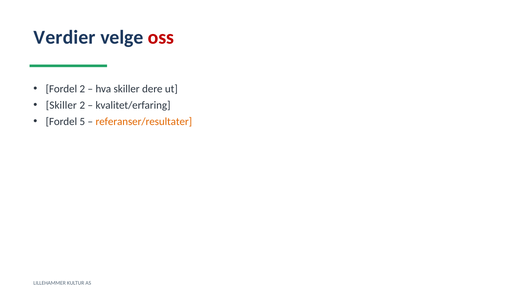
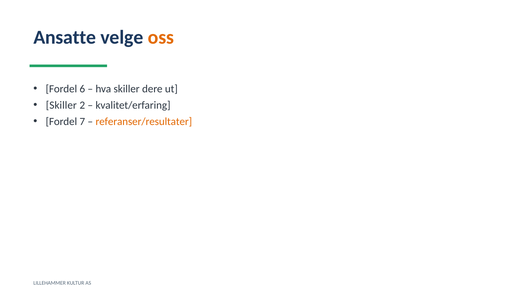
Verdier: Verdier -> Ansatte
oss colour: red -> orange
Fordel 2: 2 -> 6
5: 5 -> 7
